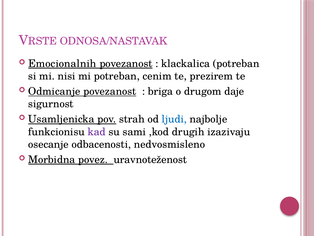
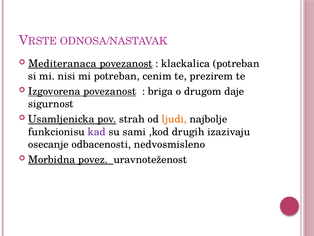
Emocionalnih: Emocionalnih -> Mediteranaca
Odmicanje: Odmicanje -> Izgovorena
ljudi colour: blue -> orange
